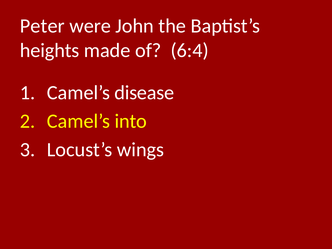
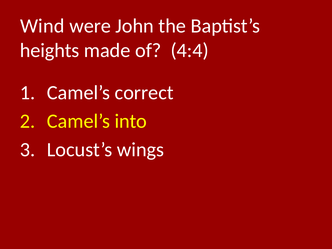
Peter: Peter -> Wind
6:4: 6:4 -> 4:4
disease: disease -> correct
